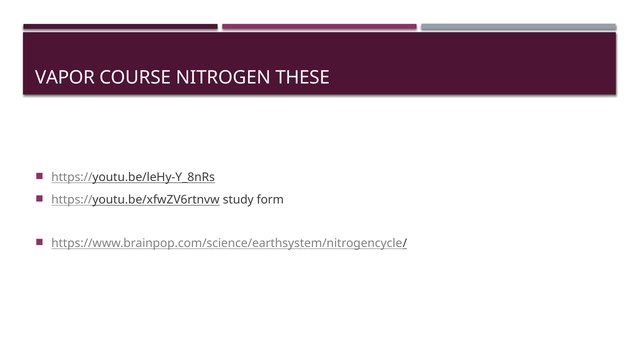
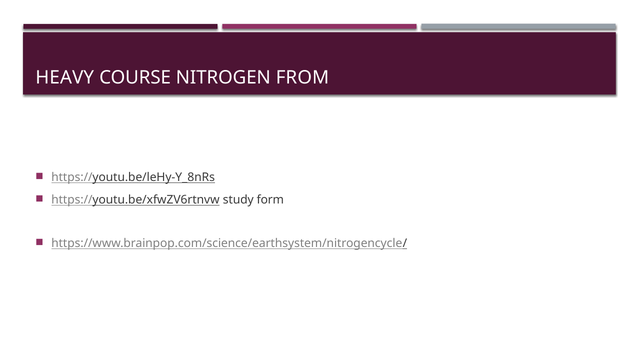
VAPOR: VAPOR -> HEAVY
THESE: THESE -> FROM
